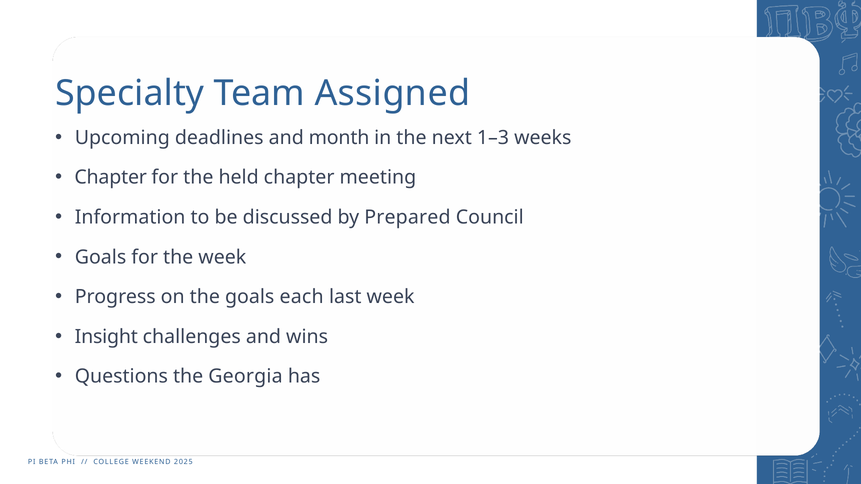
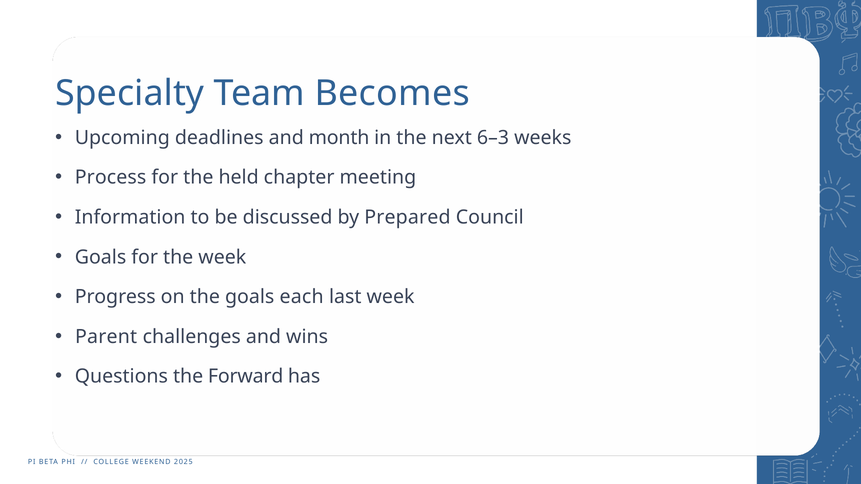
Assigned: Assigned -> Becomes
1–3: 1–3 -> 6–3
Chapter at (111, 178): Chapter -> Process
Insight: Insight -> Parent
Georgia: Georgia -> Forward
